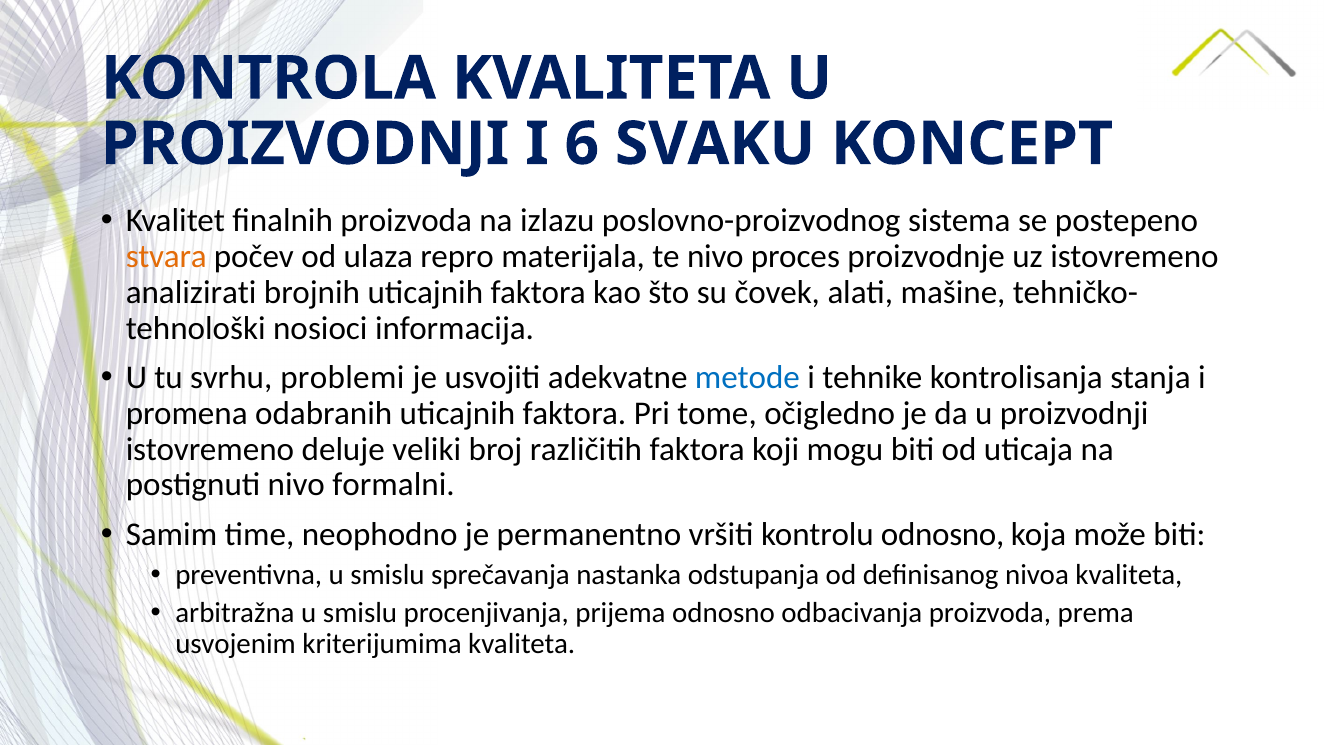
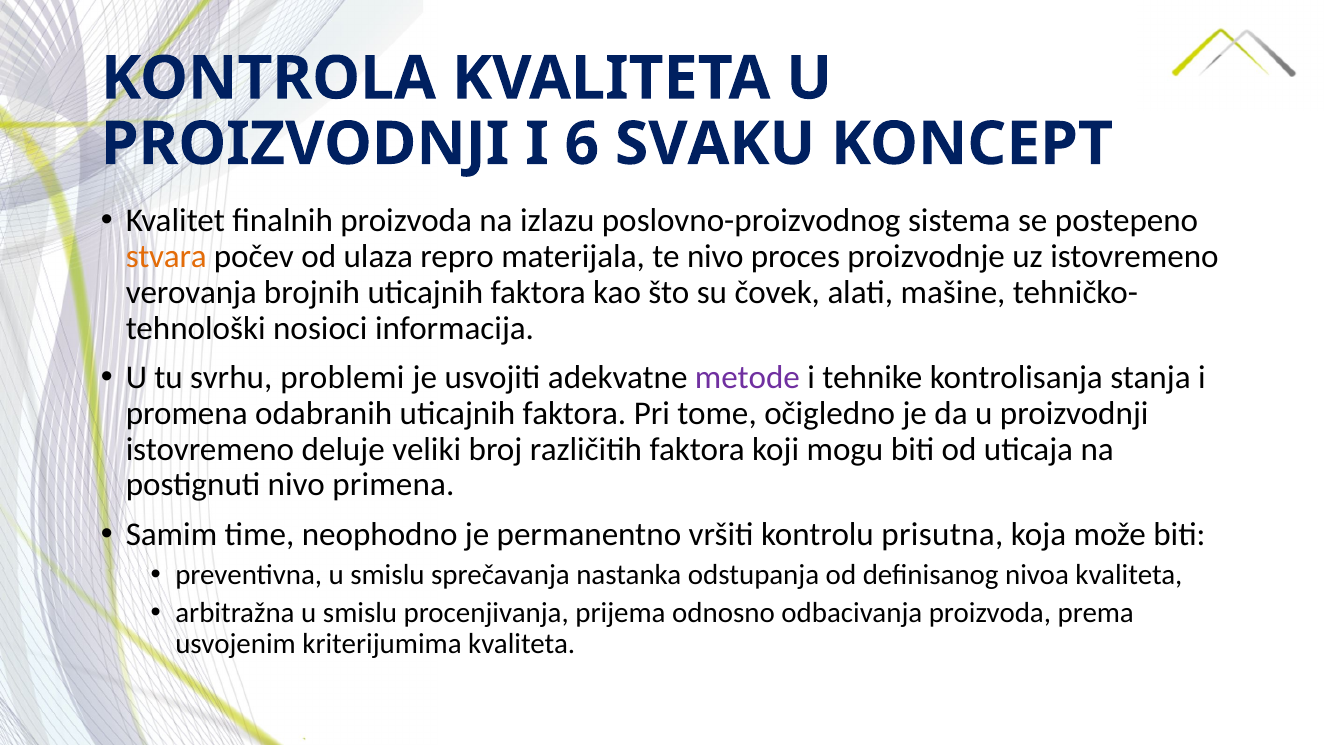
analizirati: analizirati -> verovanja
metode colour: blue -> purple
formalni: formalni -> primena
kontrolu odnosno: odnosno -> prisutna
